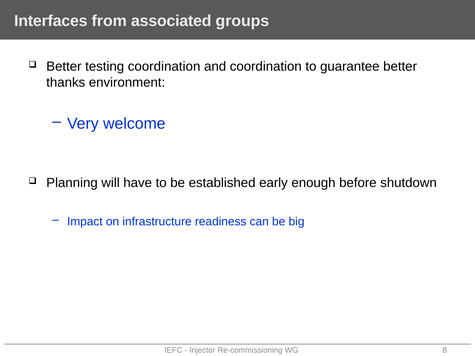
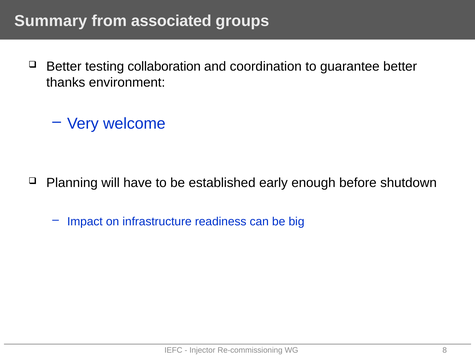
Interfaces: Interfaces -> Summary
testing coordination: coordination -> collaboration
